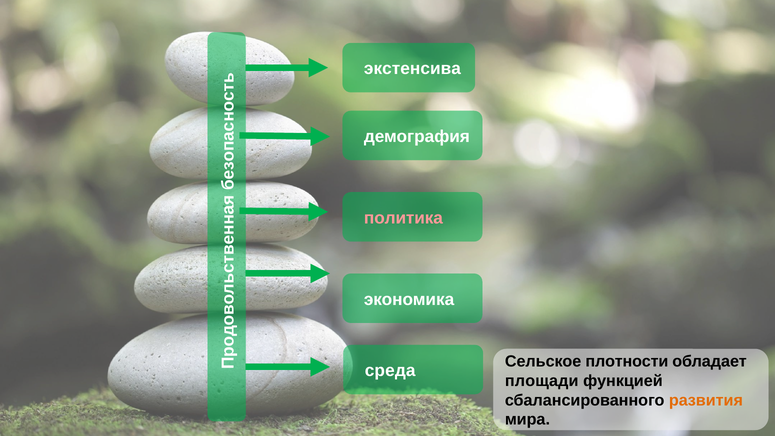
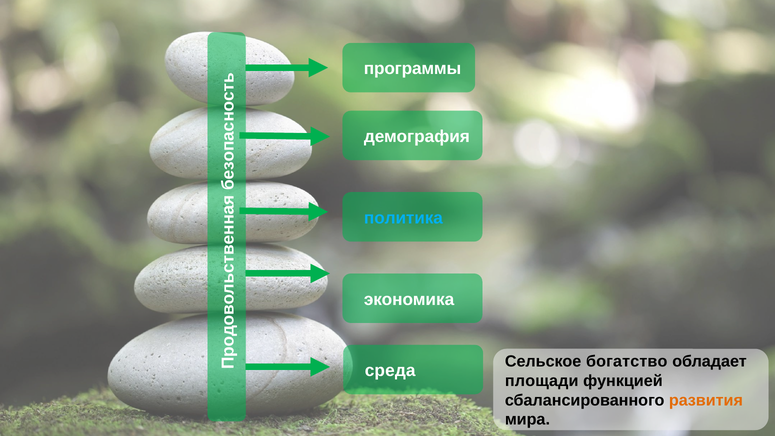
экстенсива: экстенсива -> программы
политика colour: pink -> light blue
плотности: плотности -> богатство
